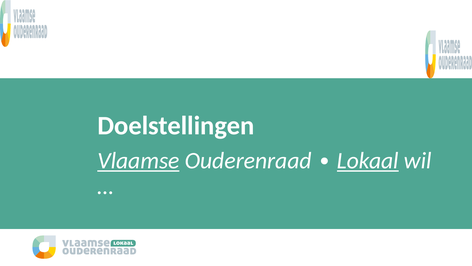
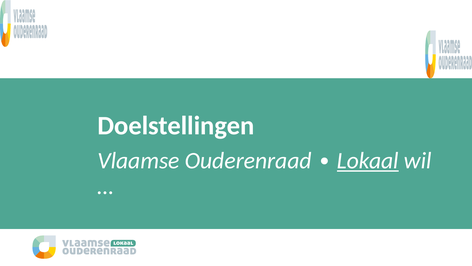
Vlaamse underline: present -> none
